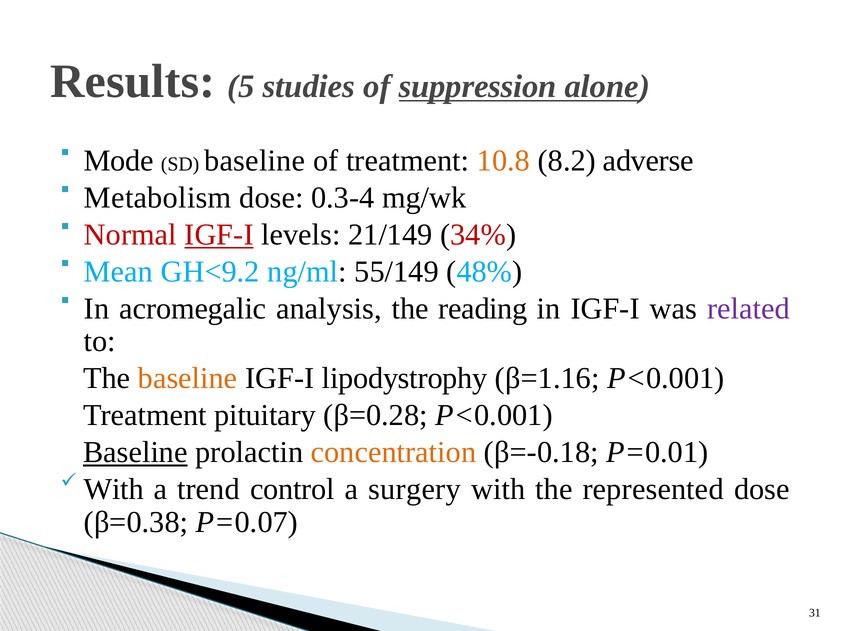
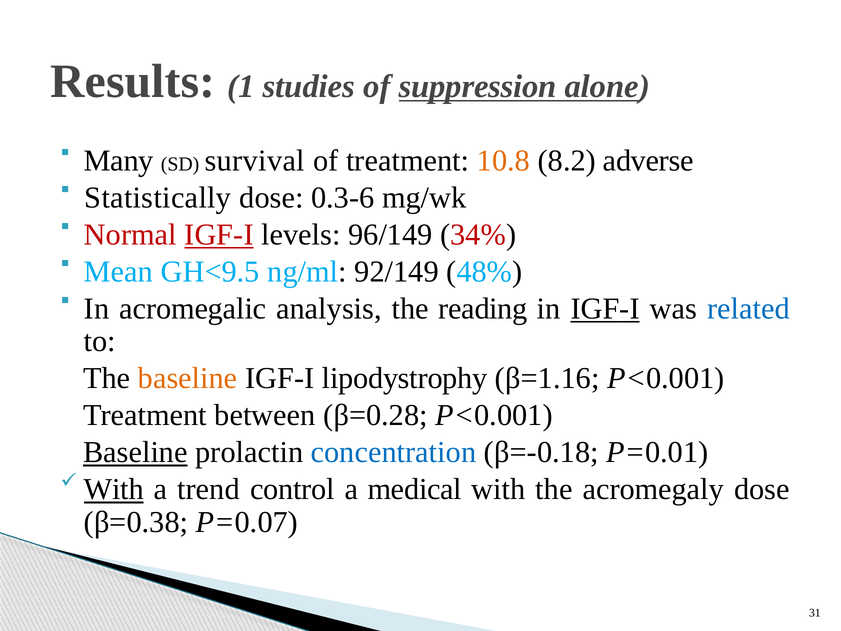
5: 5 -> 1
Mode: Mode -> Many
SD baseline: baseline -> survival
Metabolism: Metabolism -> Statistically
0.3-4: 0.3-4 -> 0.3-6
21/149: 21/149 -> 96/149
GH<9.2: GH<9.2 -> GH<9.5
55/149: 55/149 -> 92/149
IGF-I at (605, 309) underline: none -> present
related colour: purple -> blue
pituitary: pituitary -> between
concentration colour: orange -> blue
With at (114, 489) underline: none -> present
surgery: surgery -> medical
represented: represented -> acromegaly
